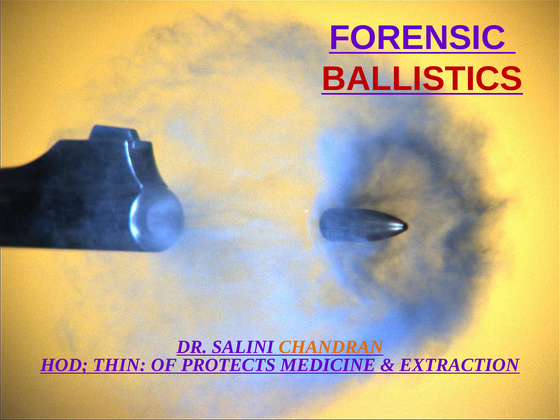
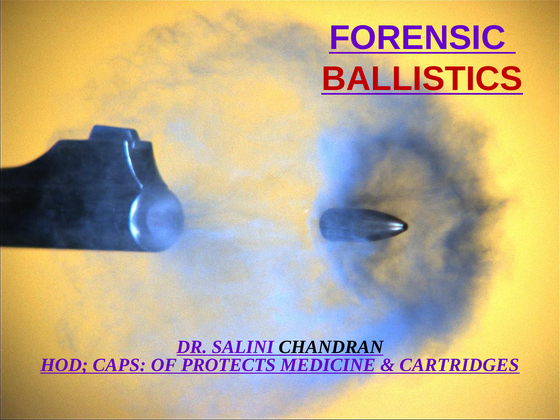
CHANDRAN colour: orange -> black
THIN: THIN -> CAPS
EXTRACTION: EXTRACTION -> CARTRIDGES
